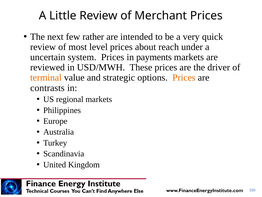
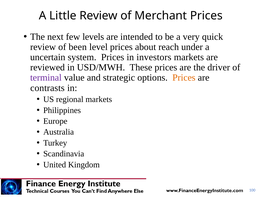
rather: rather -> levels
most: most -> been
payments: payments -> investors
terminal colour: orange -> purple
